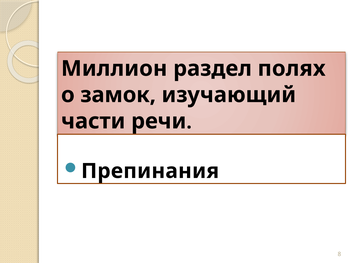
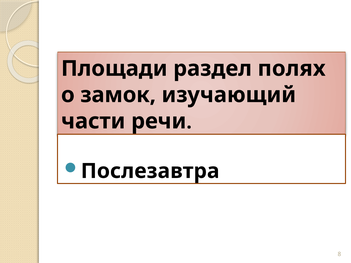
Миллион: Миллион -> Площади
Препинания: Препинания -> Послезавтра
